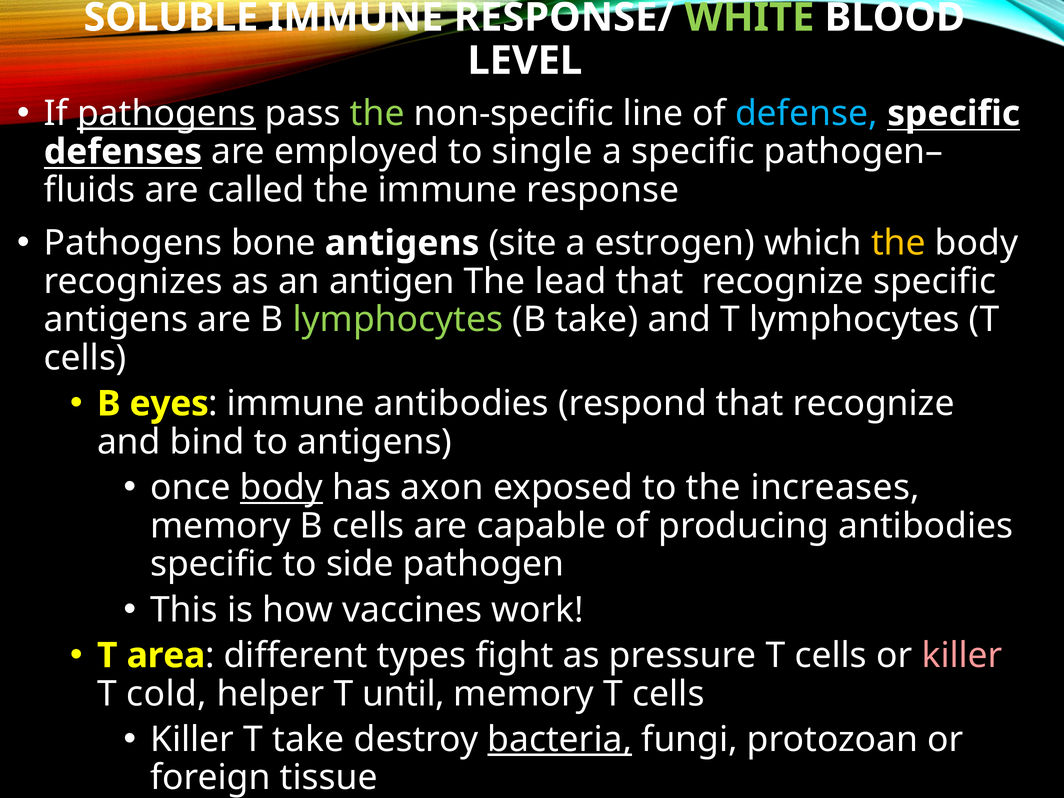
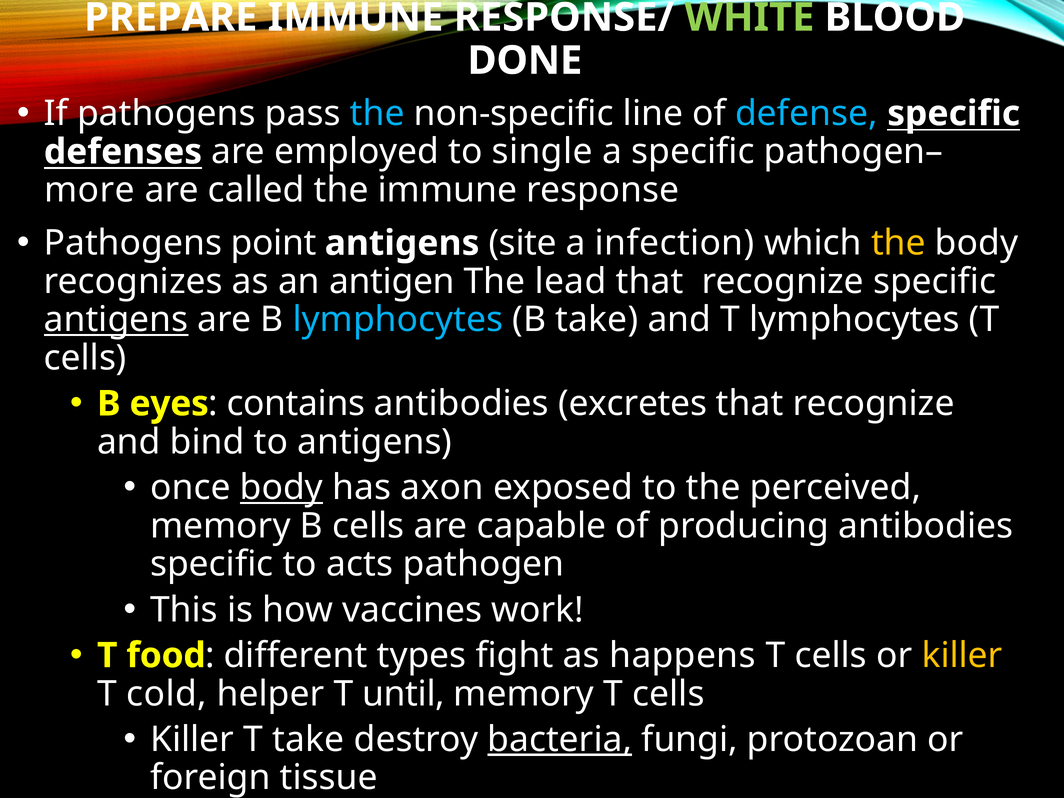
SOLUBLE: SOLUBLE -> PREPARE
LEVEL: LEVEL -> DONE
pathogens at (166, 114) underline: present -> none
the at (377, 114) colour: light green -> light blue
fluids: fluids -> more
bone: bone -> point
estrogen: estrogen -> infection
antigens at (116, 320) underline: none -> present
lymphocytes at (398, 320) colour: light green -> light blue
immune at (296, 404): immune -> contains
respond: respond -> excretes
increases: increases -> perceived
side: side -> acts
area: area -> food
pressure: pressure -> happens
killer at (962, 656) colour: pink -> yellow
